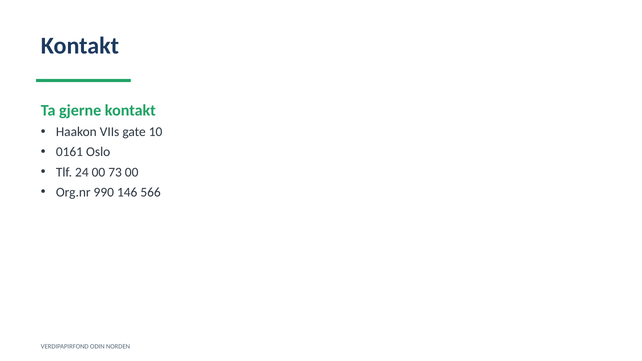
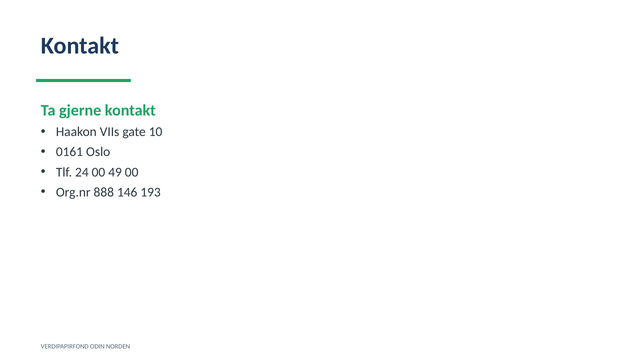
73: 73 -> 49
990: 990 -> 888
566: 566 -> 193
